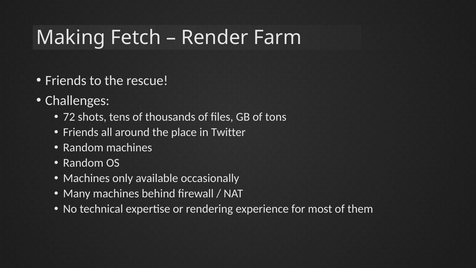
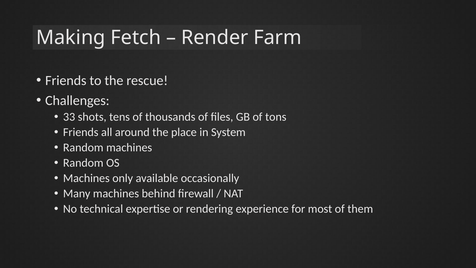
72: 72 -> 33
Twitter: Twitter -> System
